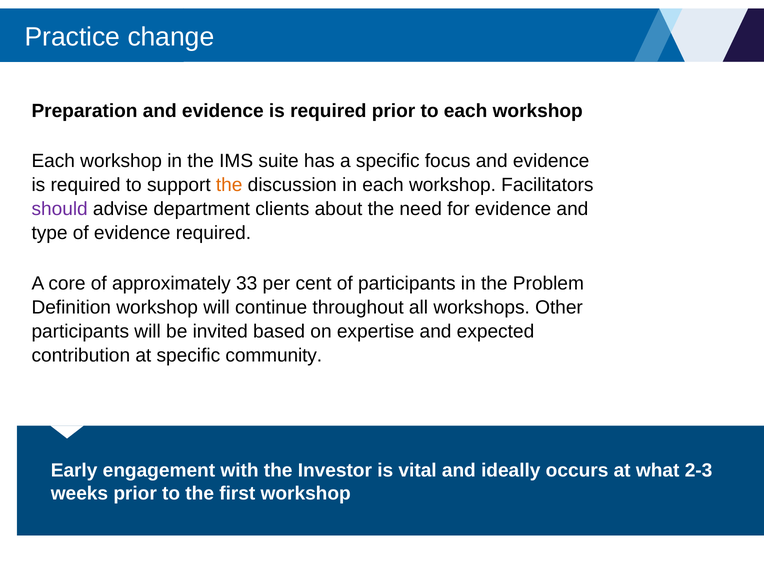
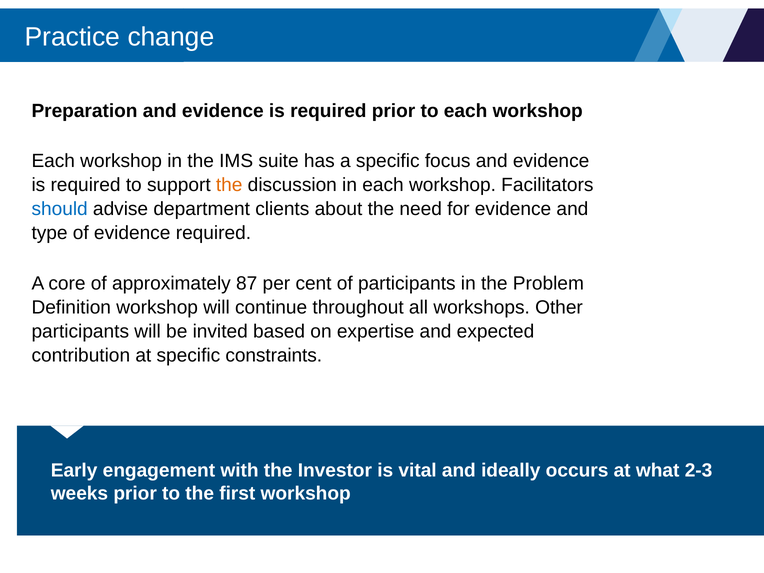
should colour: purple -> blue
33: 33 -> 87
community: community -> constraints
